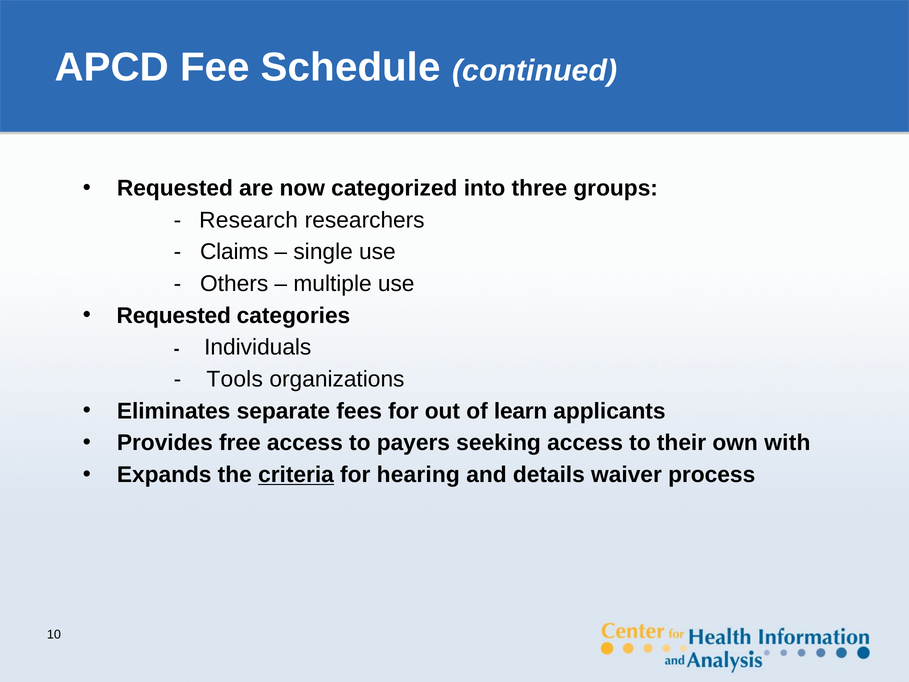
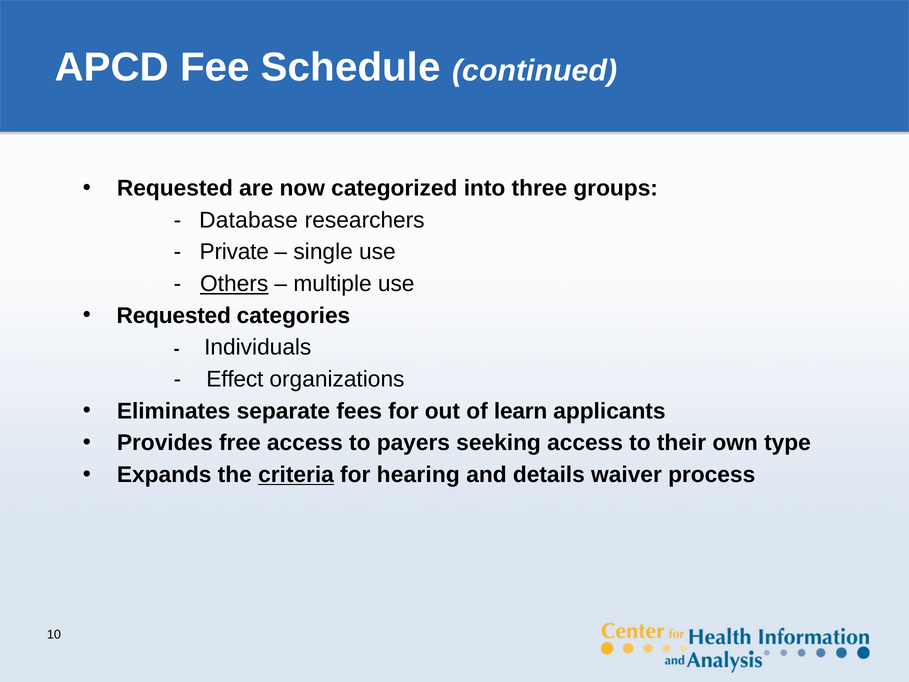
Research: Research -> Database
Claims: Claims -> Private
Others underline: none -> present
Tools: Tools -> Effect
with: with -> type
